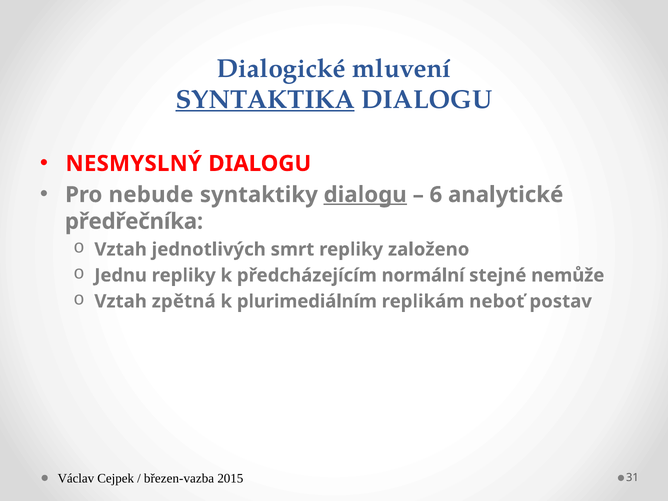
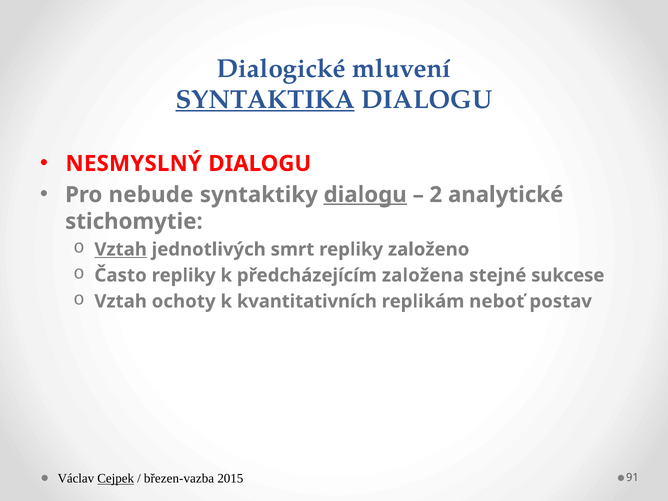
6: 6 -> 2
předřečníka: předřečníka -> stichomytie
Vztah at (121, 249) underline: none -> present
Jednu: Jednu -> Často
normální: normální -> založena
nemůže: nemůže -> sukcese
zpětná: zpětná -> ochoty
plurimediálním: plurimediálním -> kvantitativních
Cejpek underline: none -> present
31: 31 -> 91
